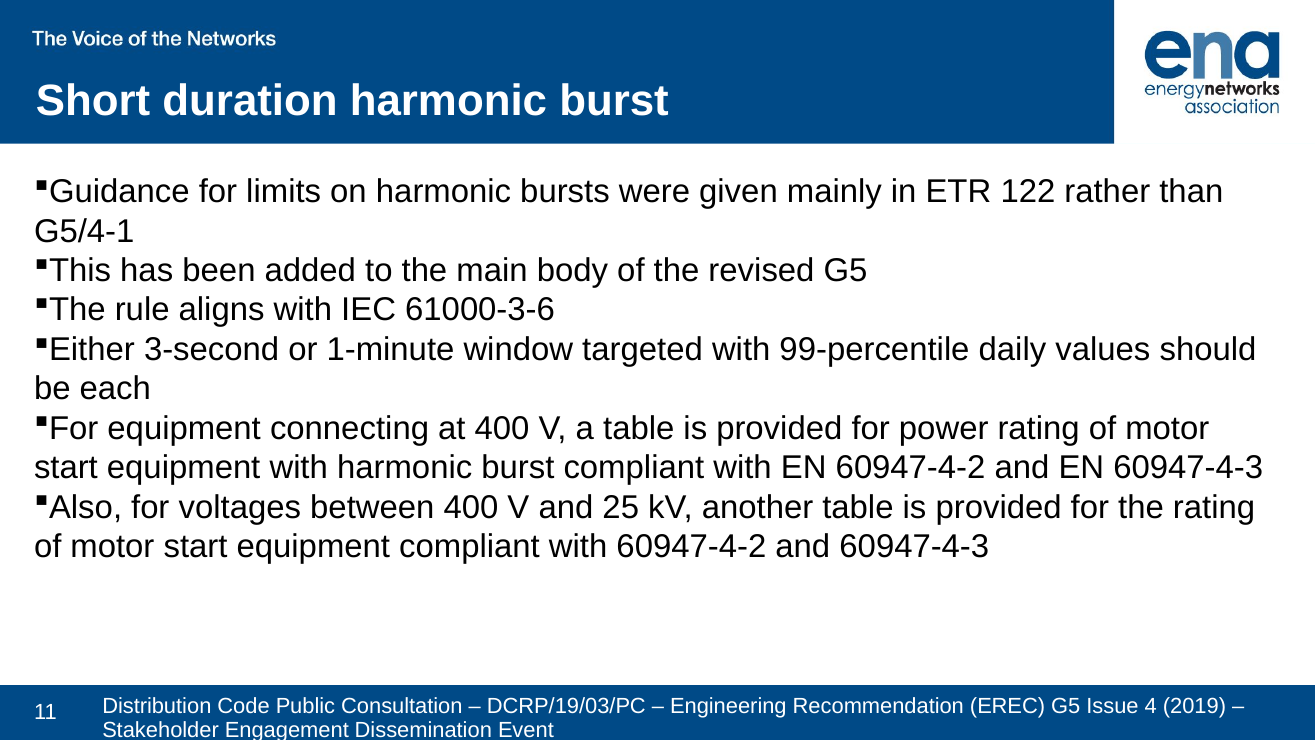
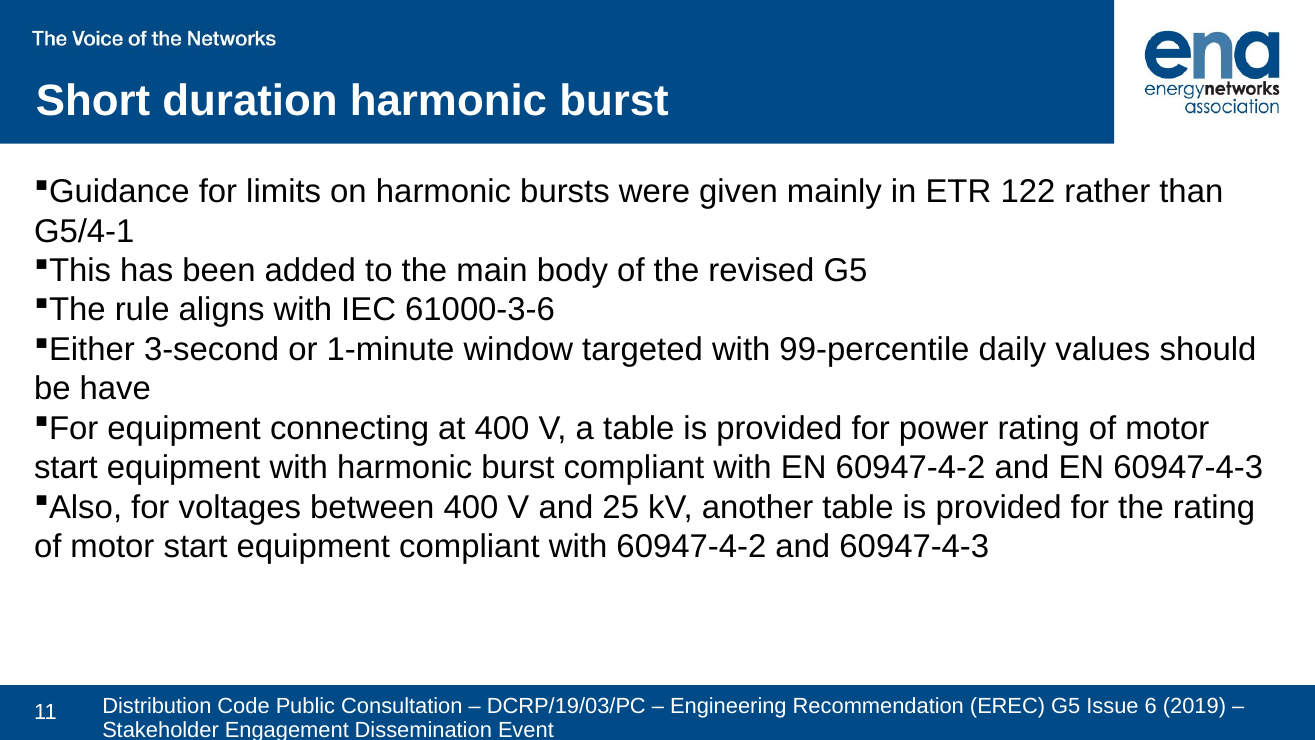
each: each -> have
4: 4 -> 6
